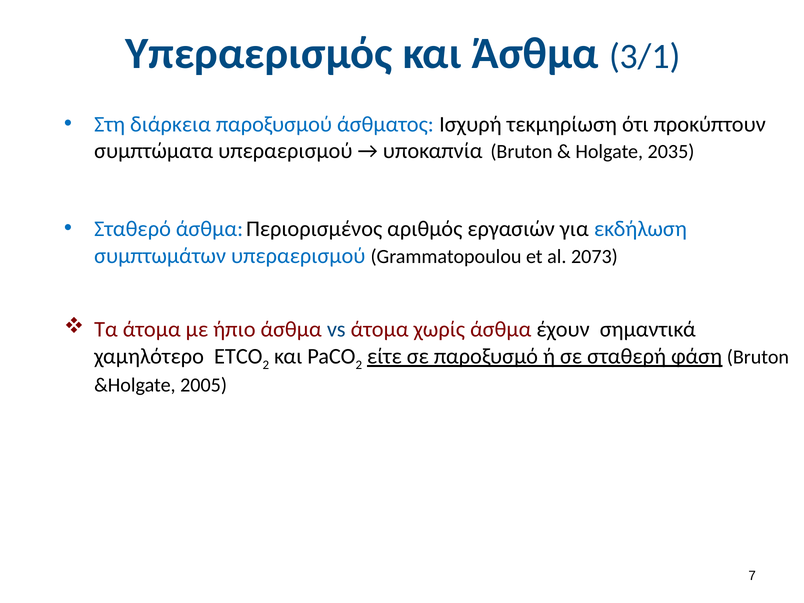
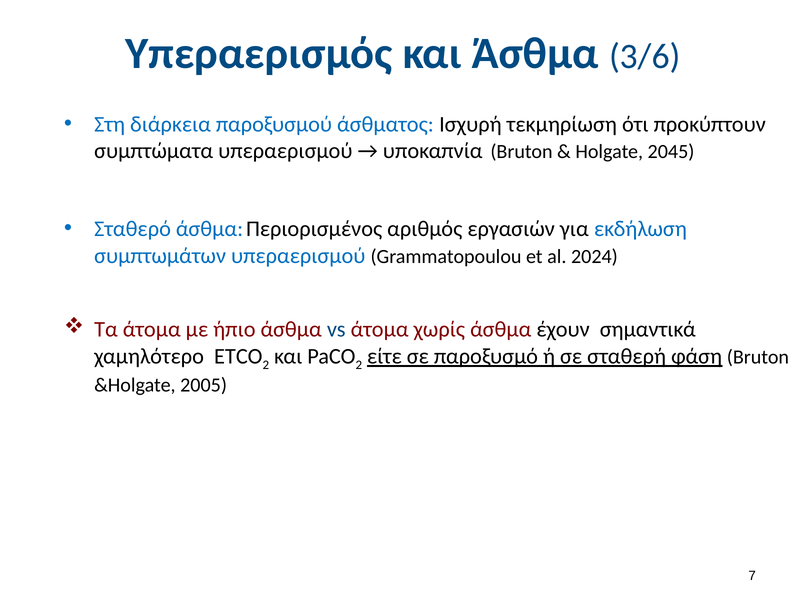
3/1: 3/1 -> 3/6
2035: 2035 -> 2045
2073: 2073 -> 2024
